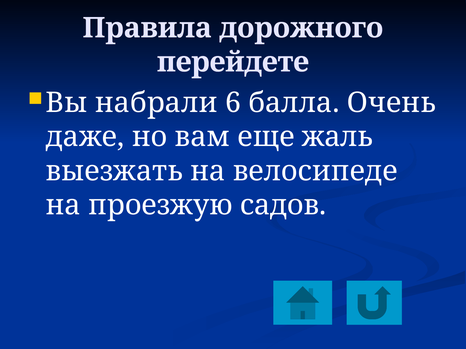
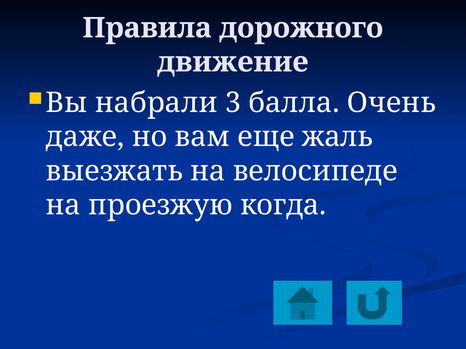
перейдете: перейдете -> движение
6: 6 -> 3
садов: садов -> когда
